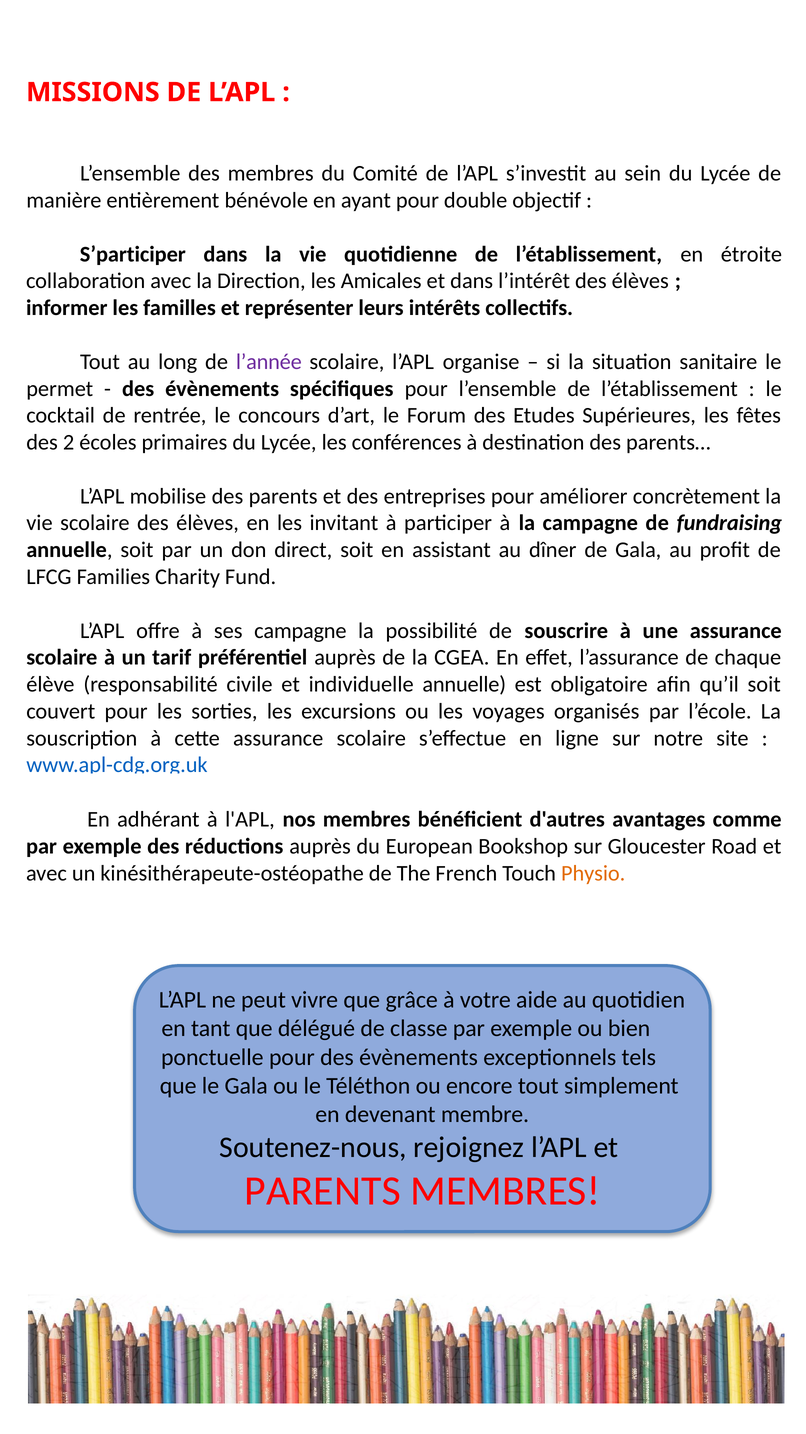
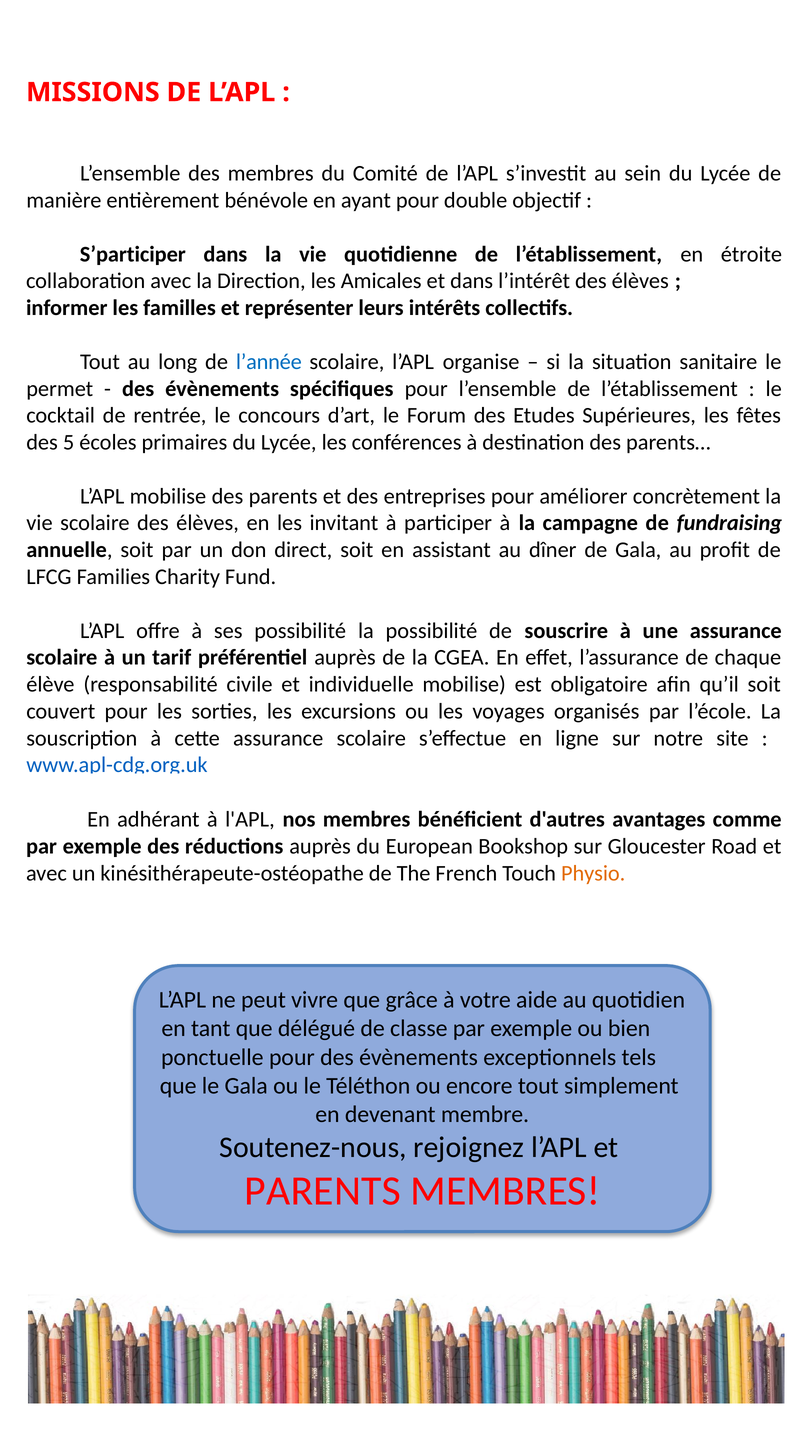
l’année colour: purple -> blue
2: 2 -> 5
ses campagne: campagne -> possibilité
individuelle annuelle: annuelle -> mobilise
